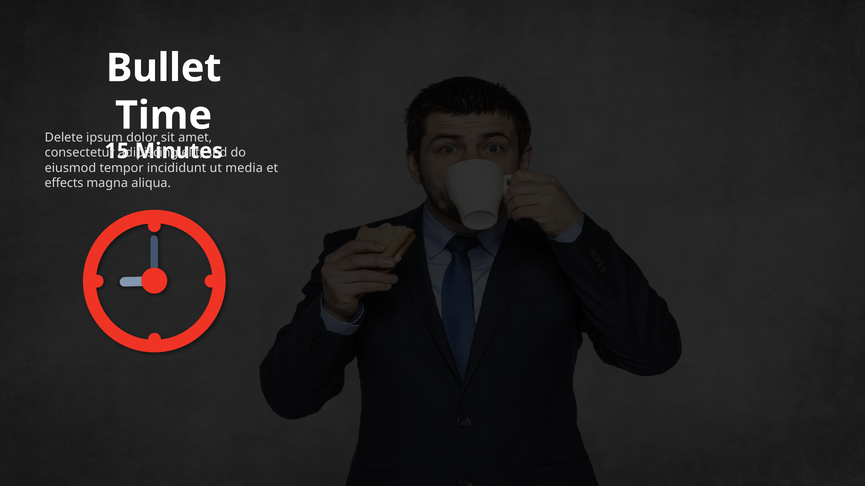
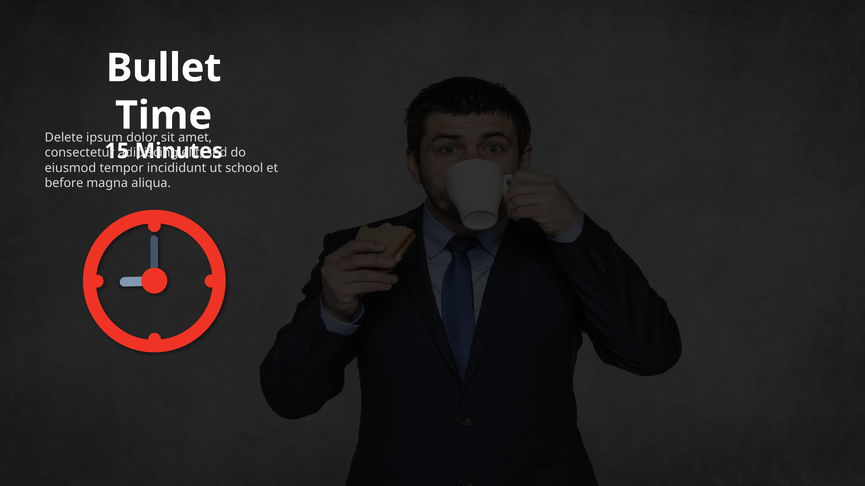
media: media -> school
effects: effects -> before
